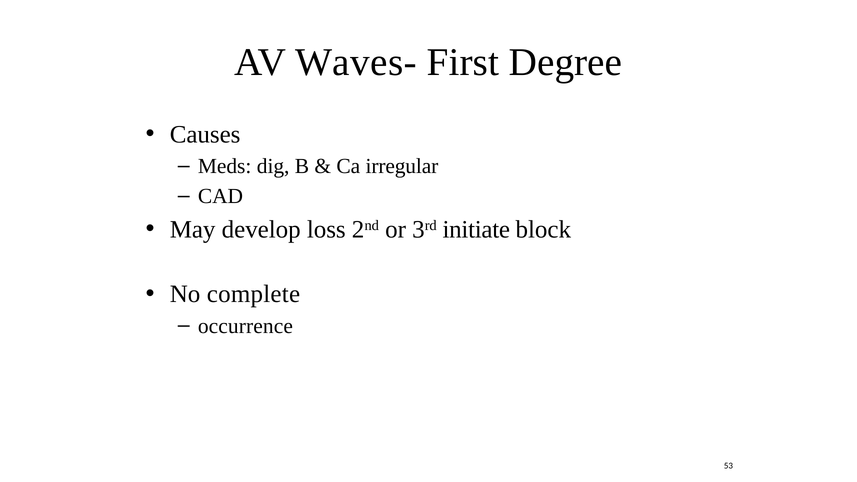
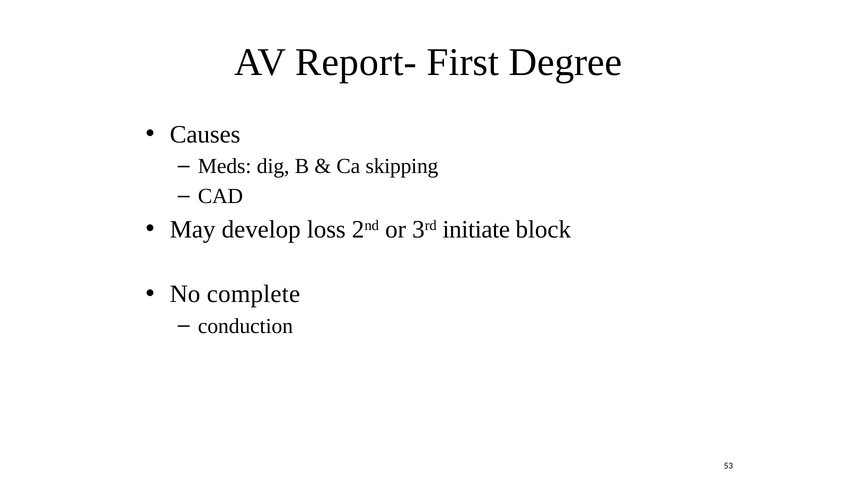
Waves-: Waves- -> Report-
irregular: irregular -> skipping
occurrence: occurrence -> conduction
